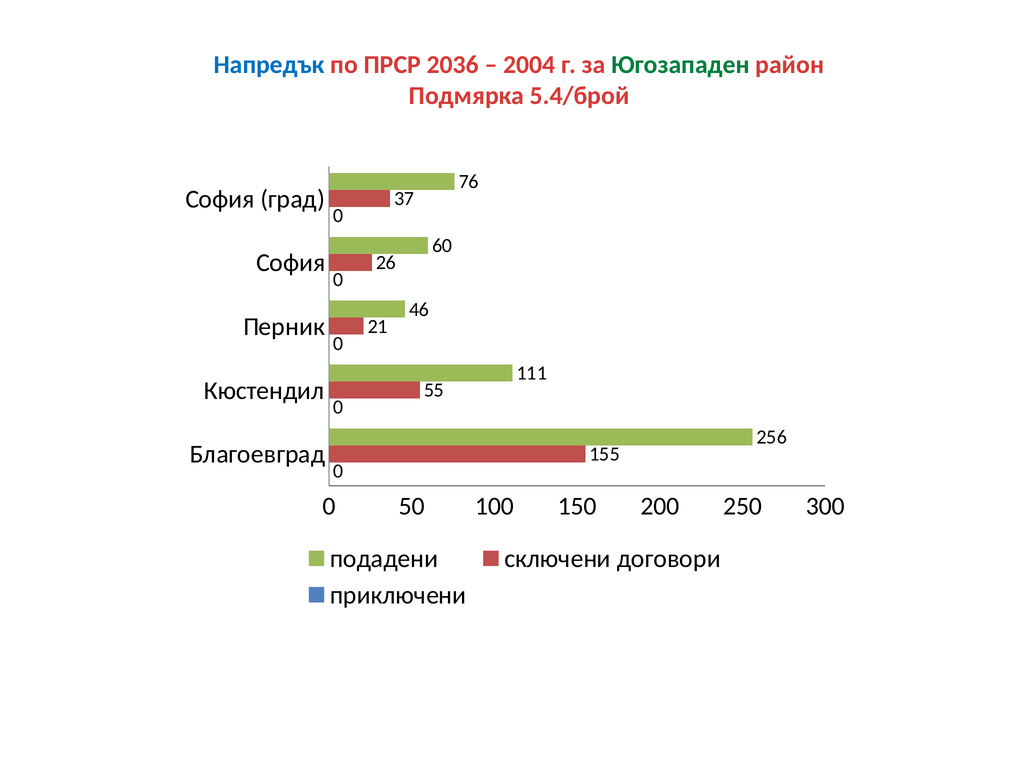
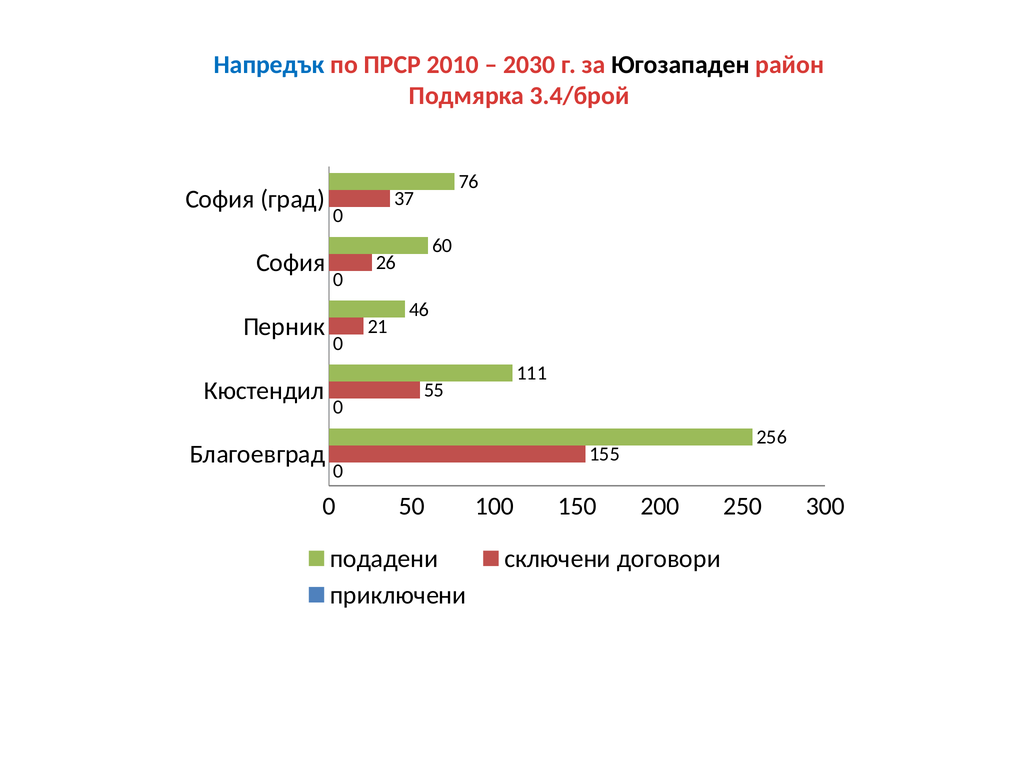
2036: 2036 -> 2010
2004: 2004 -> 2030
Югозападен colour: green -> black
5.4/брой: 5.4/брой -> 3.4/брой
